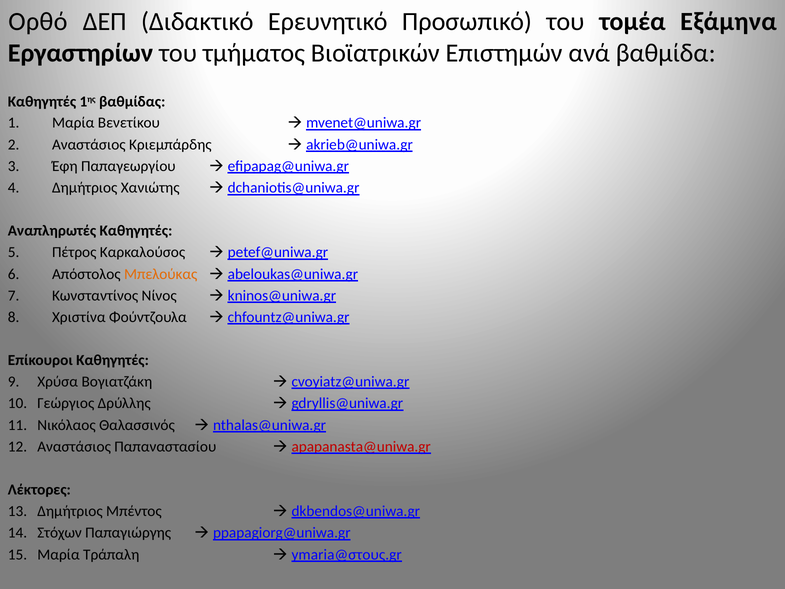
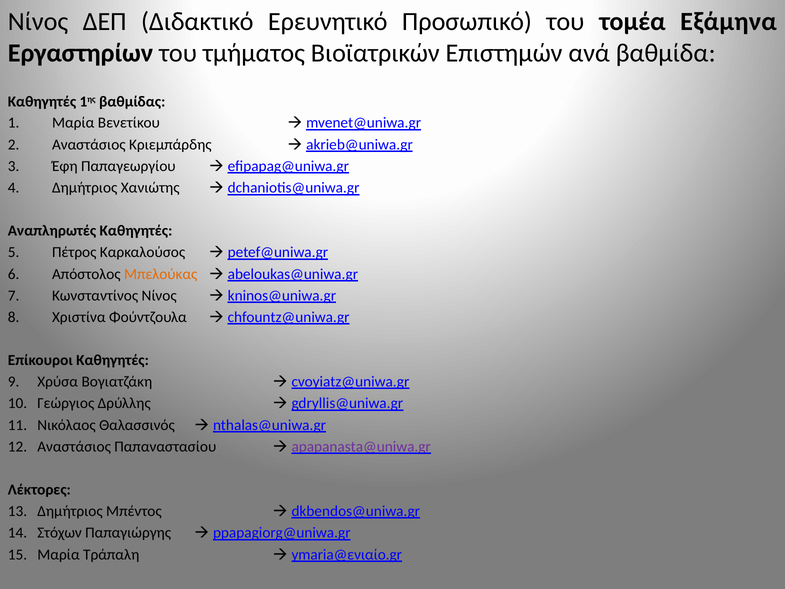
Ορθό at (38, 21): Ορθό -> Νίνος
apapanasta@uniwa.gr colour: red -> purple
ymaria@στους.gr: ymaria@στους.gr -> ymaria@ενιαίο.gr
